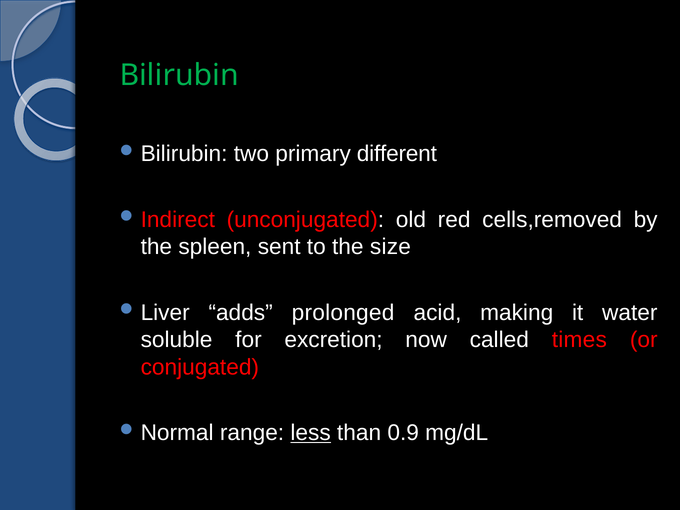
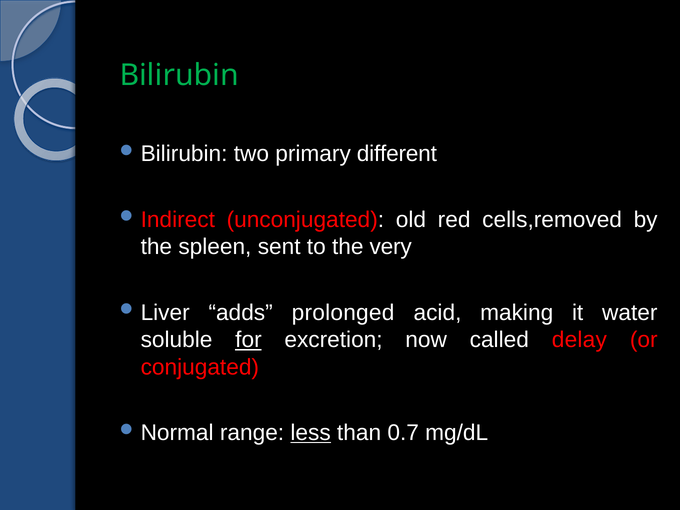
size: size -> very
for underline: none -> present
times: times -> delay
0.9: 0.9 -> 0.7
